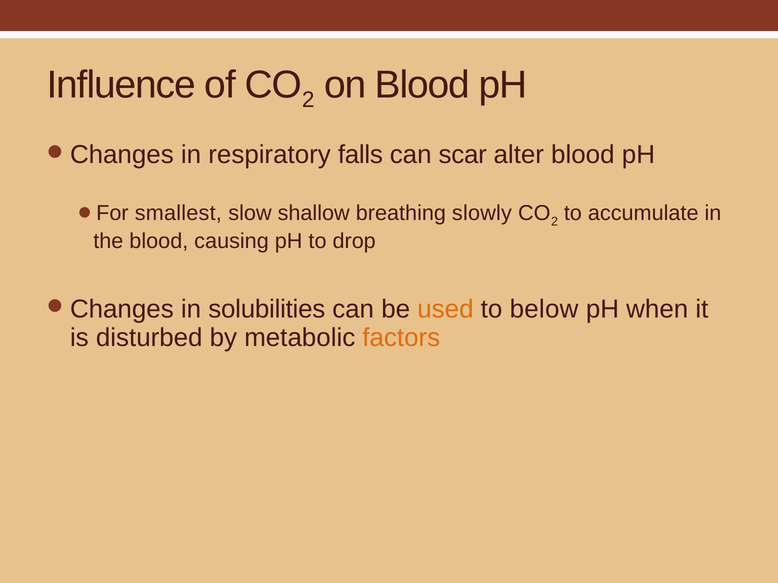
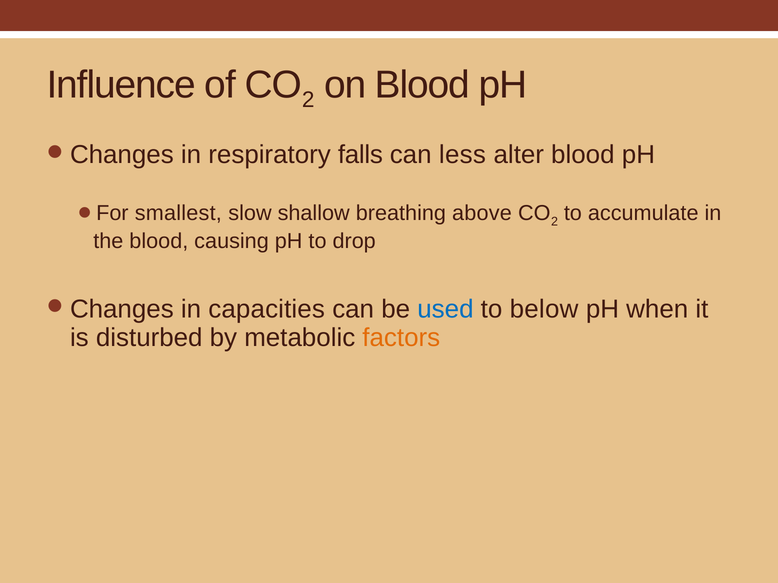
scar: scar -> less
slowly: slowly -> above
solubilities: solubilities -> capacities
used colour: orange -> blue
